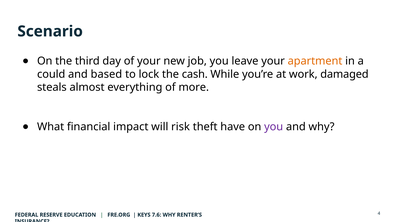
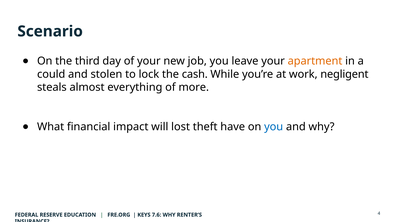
based: based -> stolen
damaged: damaged -> negligent
risk: risk -> lost
you at (274, 127) colour: purple -> blue
